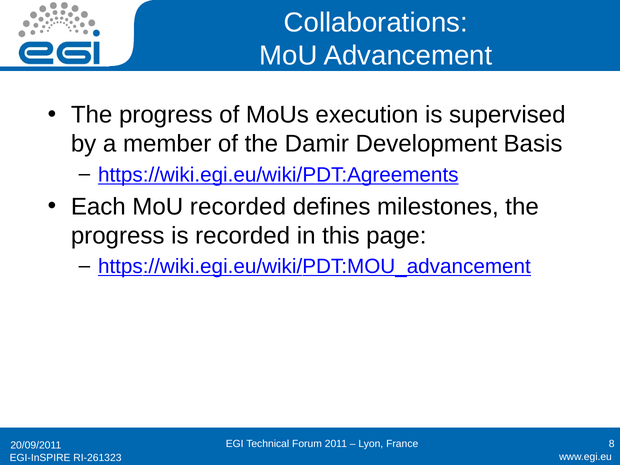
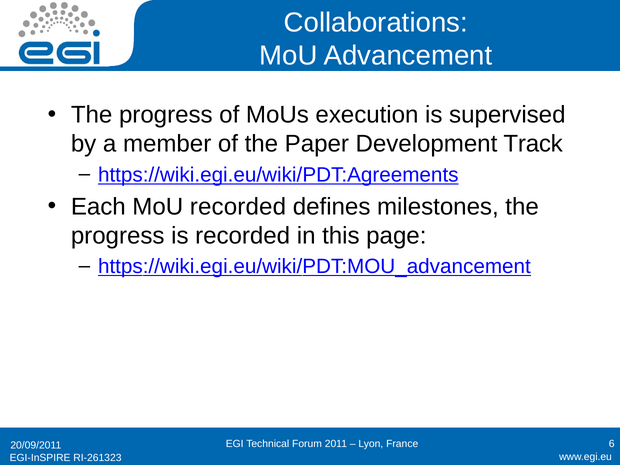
Damir: Damir -> Paper
Basis: Basis -> Track
8: 8 -> 6
